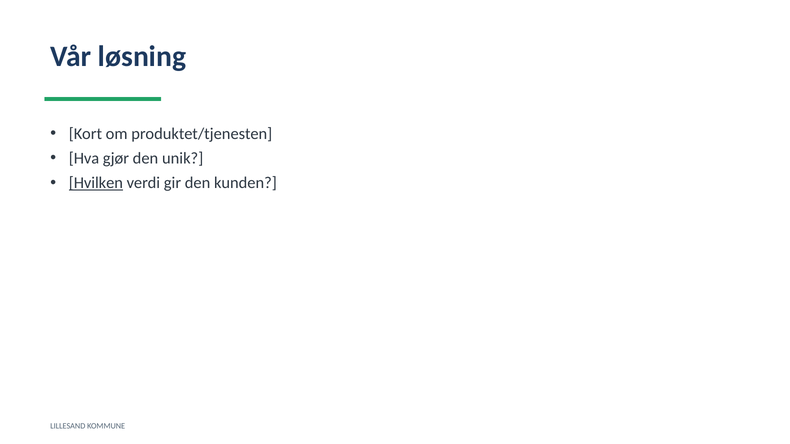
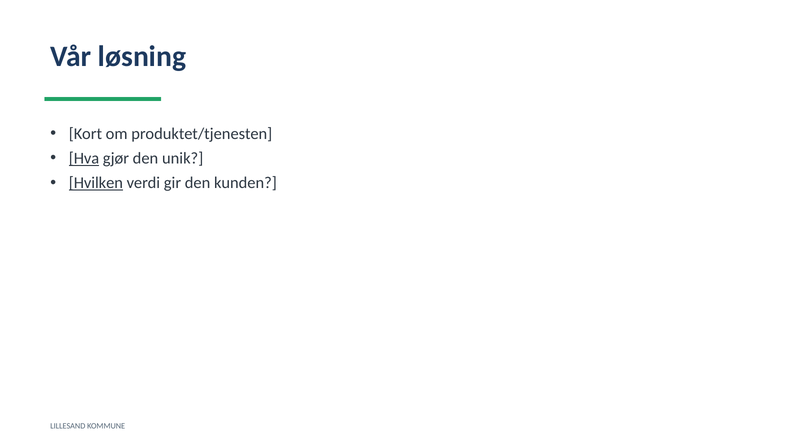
Hva underline: none -> present
